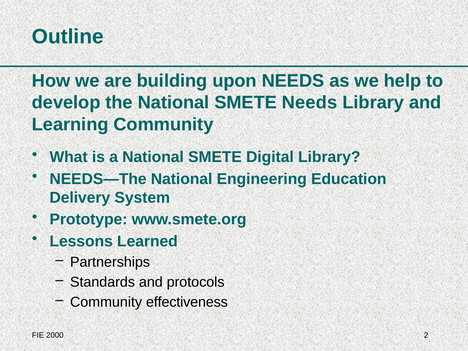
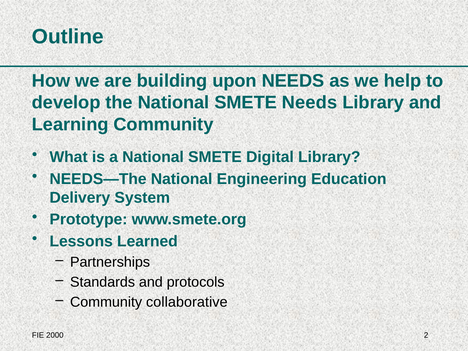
effectiveness: effectiveness -> collaborative
